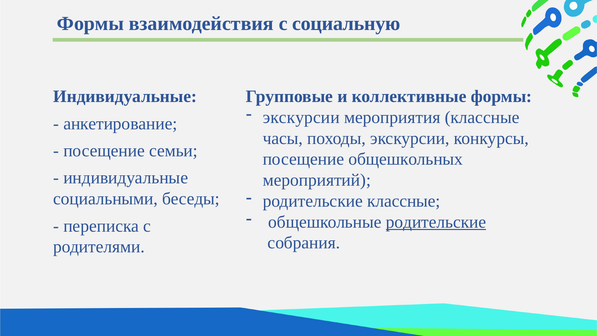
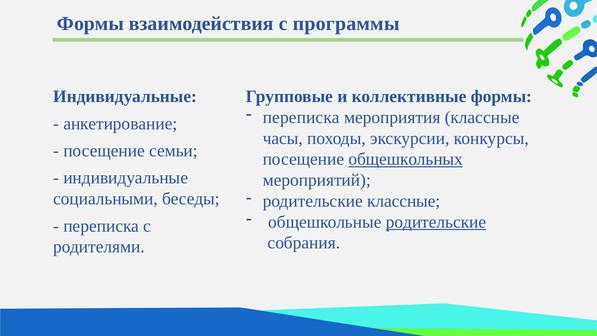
социальную: социальную -> программы
экскурсии at (301, 117): экскурсии -> переписка
общешкольных underline: none -> present
